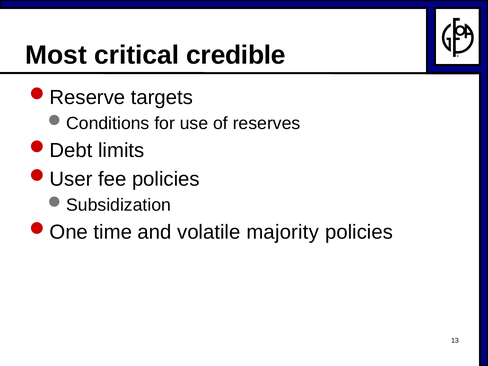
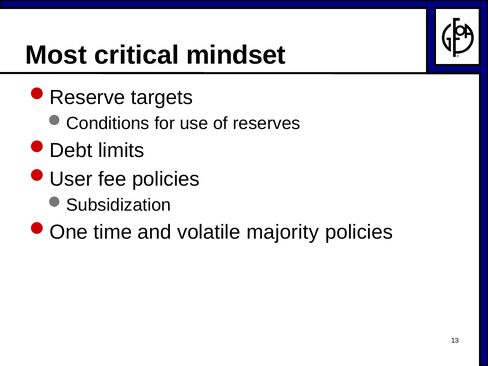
credible: credible -> mindset
